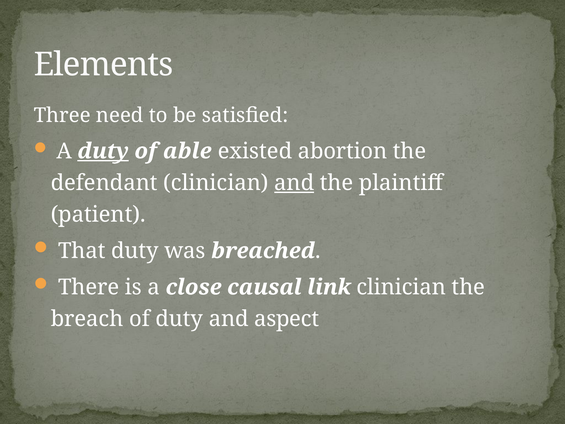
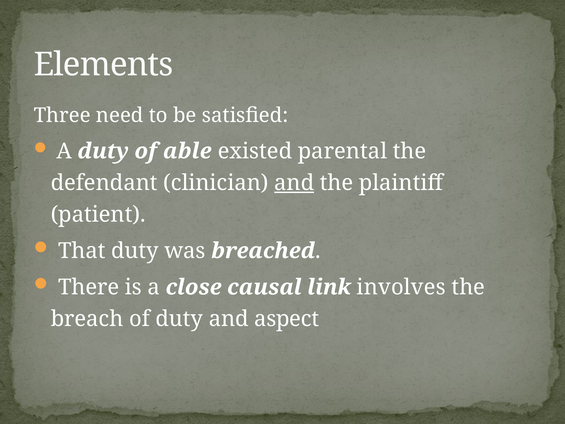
duty at (103, 151) underline: present -> none
abortion: abortion -> parental
link clinician: clinician -> involves
